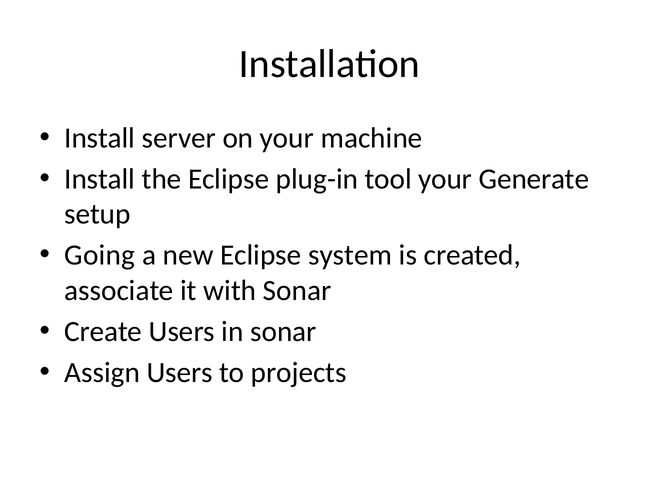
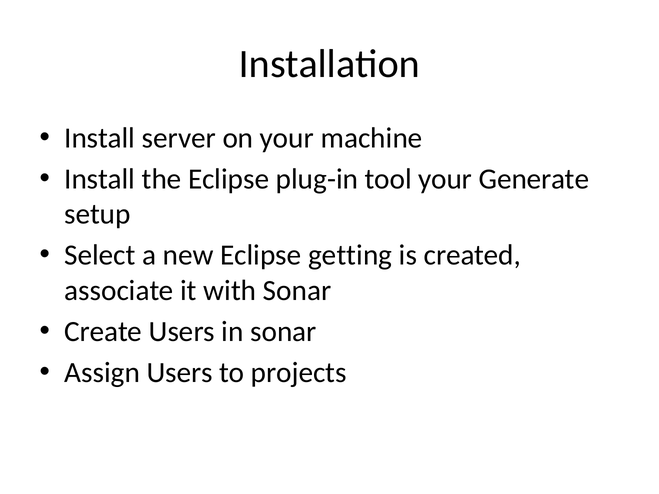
Going: Going -> Select
system: system -> getting
